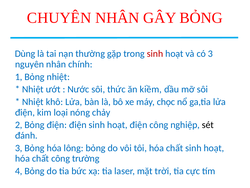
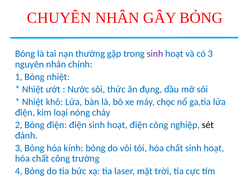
Dùng: Dùng -> Bóng
sinh at (155, 54) colour: red -> purple
kiềm: kiềm -> đụng
lông: lông -> kính
